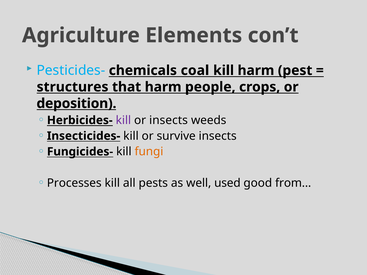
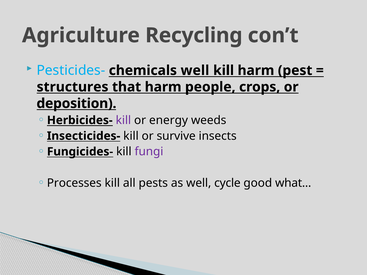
Elements: Elements -> Recycling
chemicals coal: coal -> well
or insects: insects -> energy
fungi colour: orange -> purple
used: used -> cycle
from: from -> what
